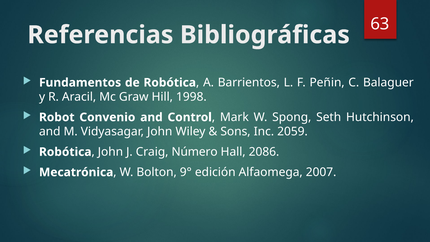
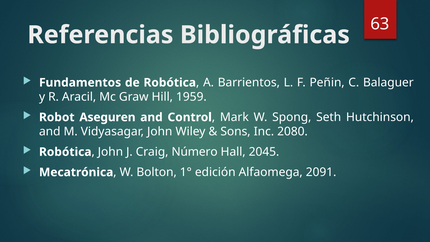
1998: 1998 -> 1959
Convenio: Convenio -> Aseguren
2059: 2059 -> 2080
2086: 2086 -> 2045
9°: 9° -> 1°
2007: 2007 -> 2091
